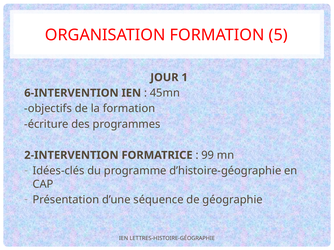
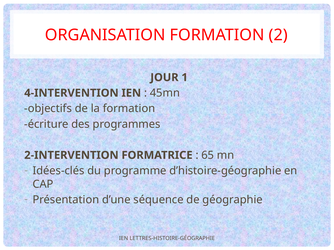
5: 5 -> 2
6-INTERVENTION: 6-INTERVENTION -> 4-INTERVENTION
99: 99 -> 65
